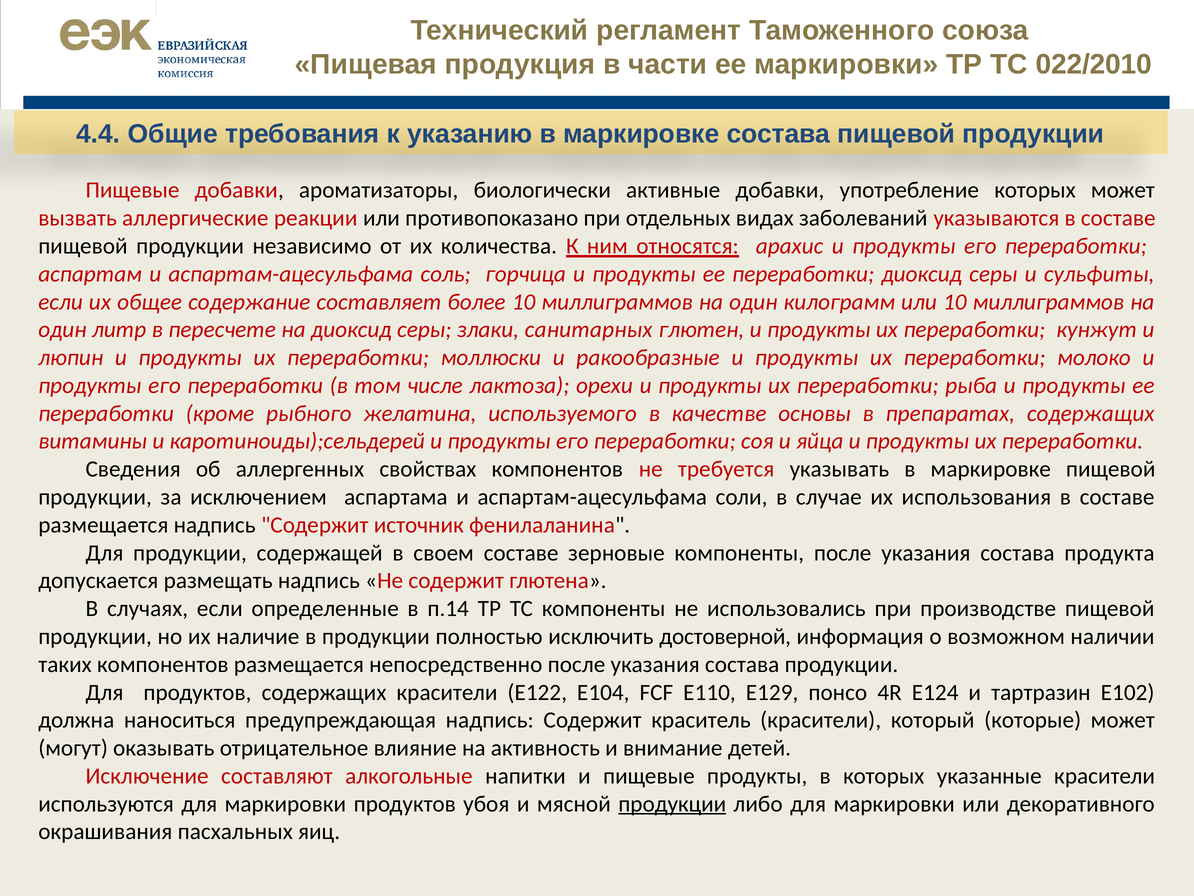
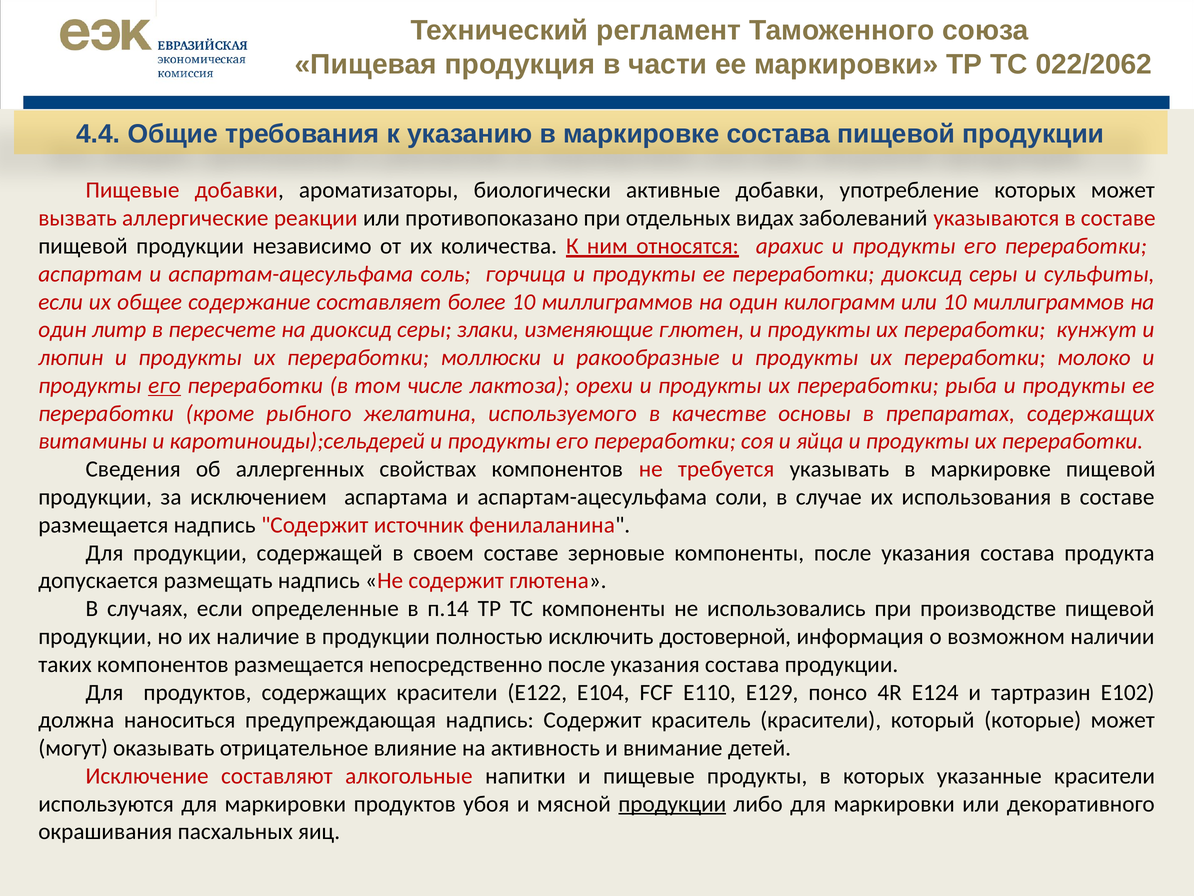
022/2010: 022/2010 -> 022/2062
санитарных: санитарных -> изменяющие
его at (165, 385) underline: none -> present
